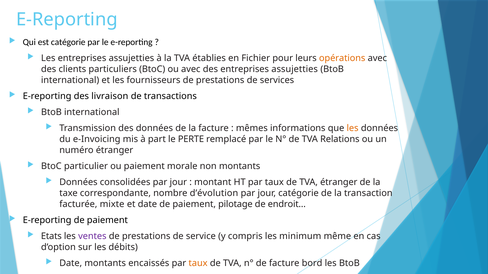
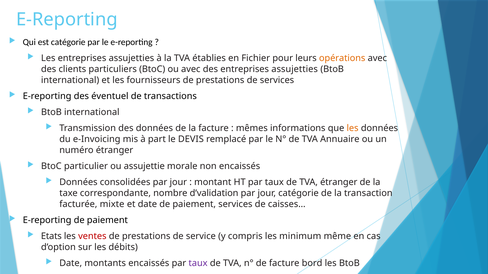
livraison: livraison -> éventuel
PERTE: PERTE -> DEVIS
Relations: Relations -> Annuaire
ou paiement: paiement -> assujettie
non montants: montants -> encaissés
d’évolution: d’évolution -> d’validation
paiement pilotage: pilotage -> services
endroit…: endroit… -> caisses…
ventes colour: purple -> red
taux at (198, 264) colour: orange -> purple
